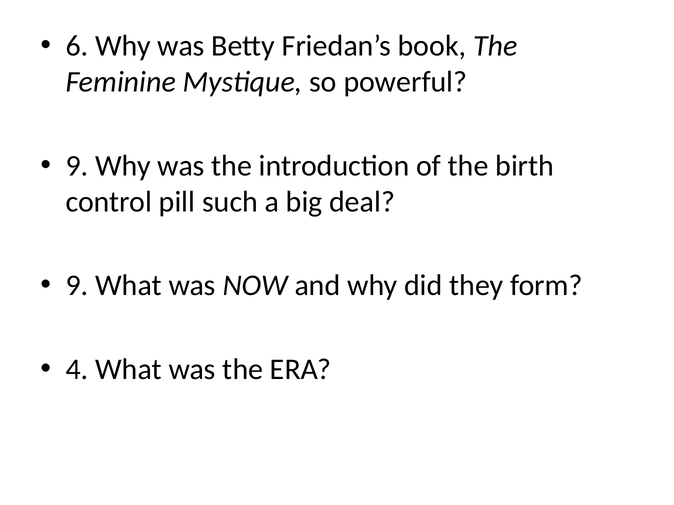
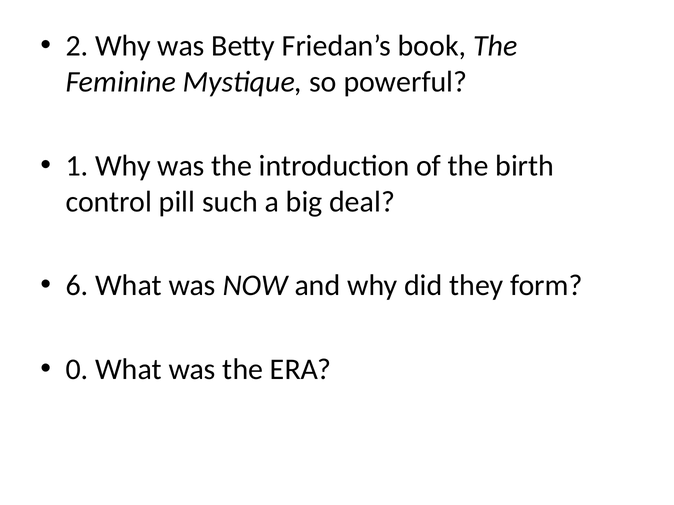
6: 6 -> 2
9 at (77, 166): 9 -> 1
9 at (77, 286): 9 -> 6
4: 4 -> 0
